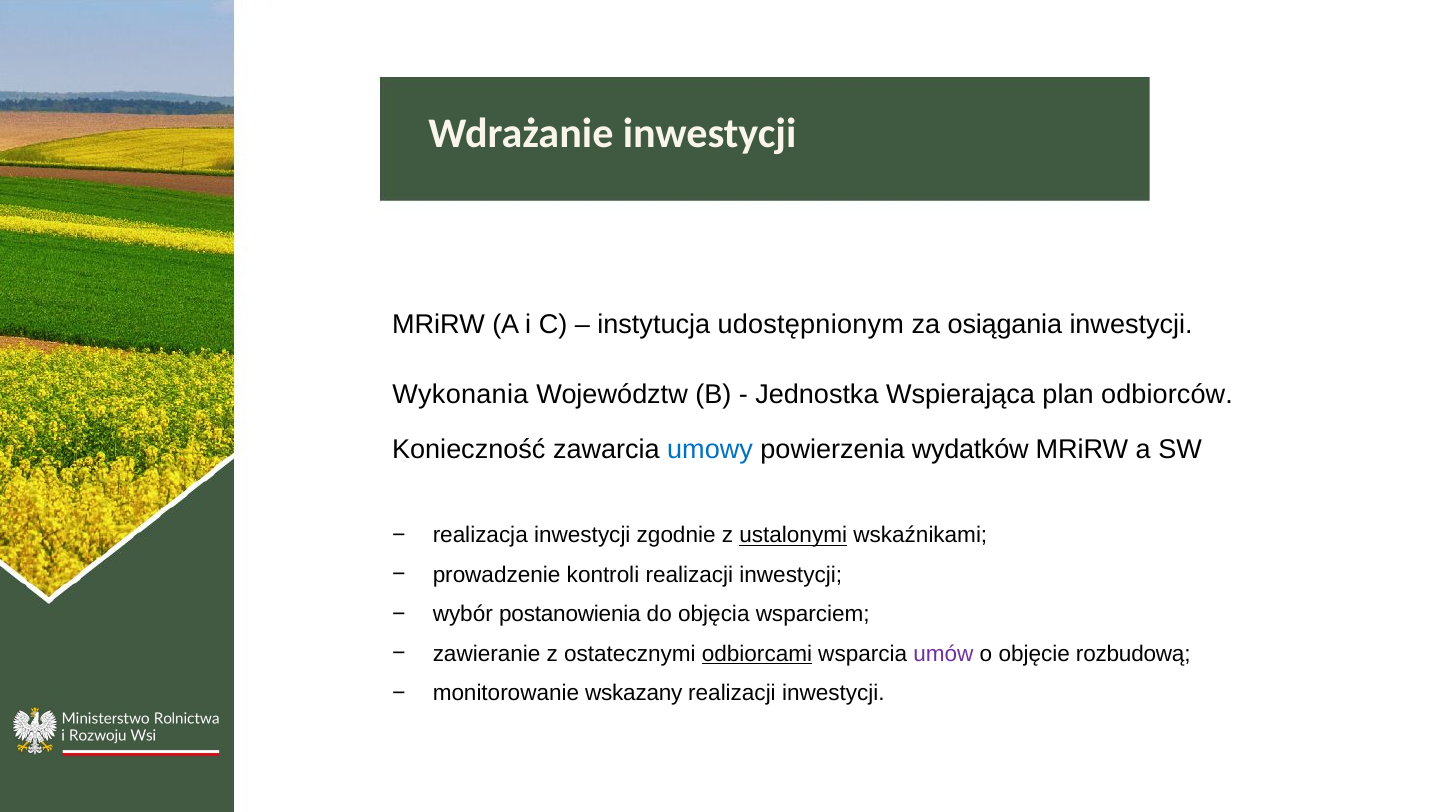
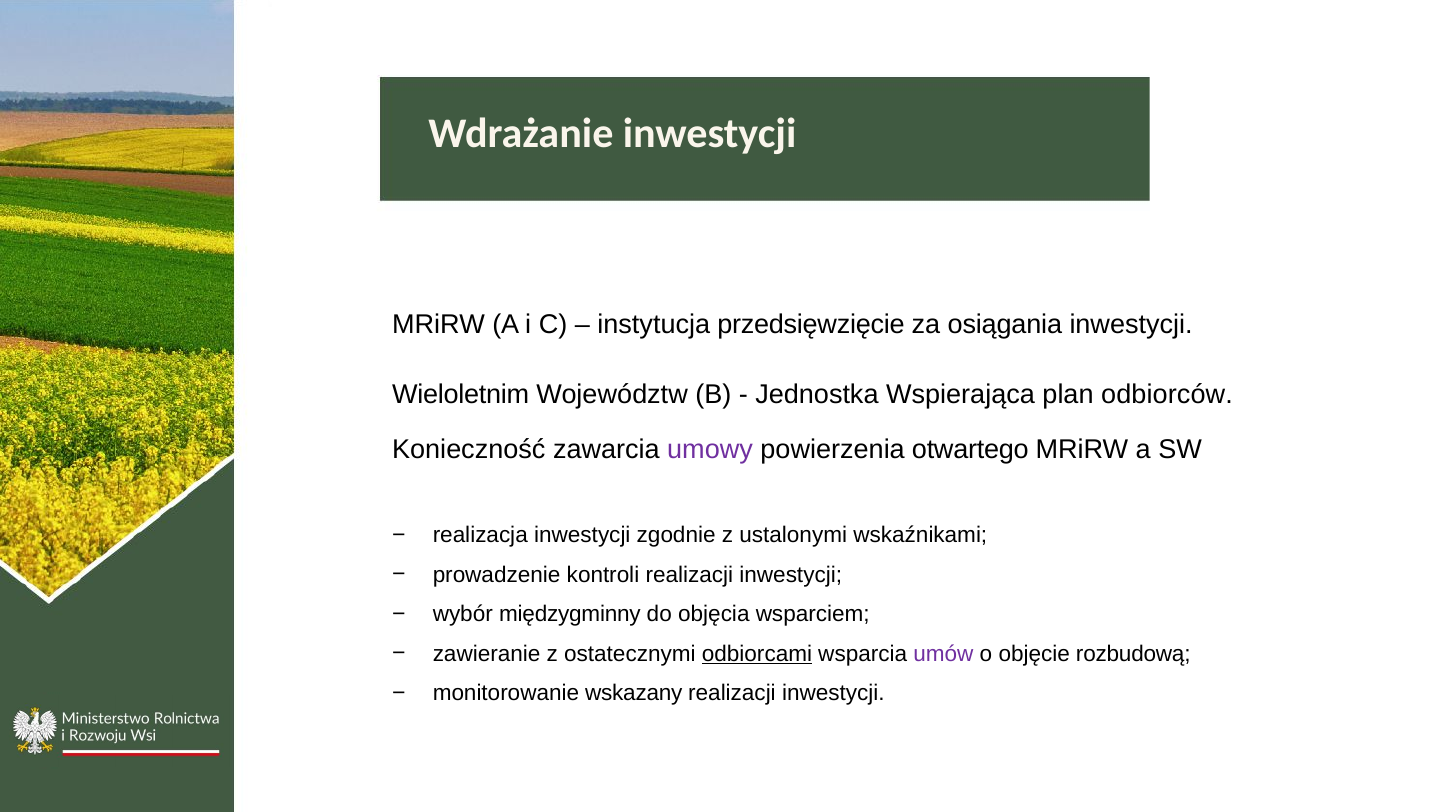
udostępnionym: udostępnionym -> przedsięwzięcie
Wykonania: Wykonania -> Wieloletnim
umowy colour: blue -> purple
wydatków: wydatków -> otwartego
ustalonymi underline: present -> none
postanowienia: postanowienia -> międzygminny
